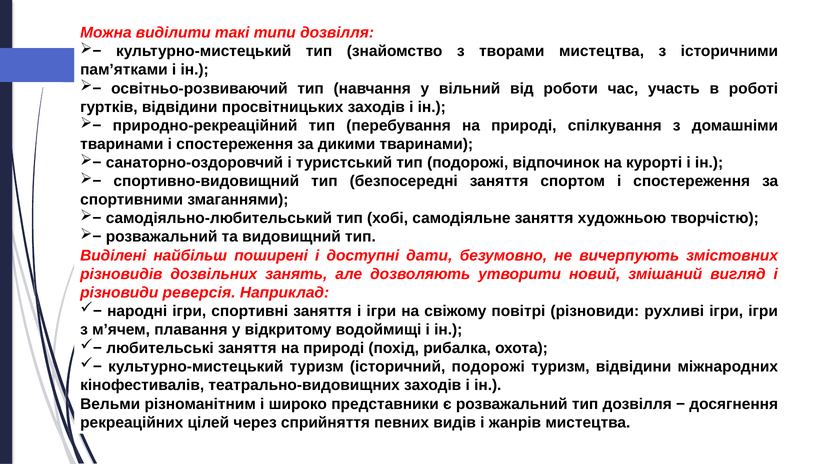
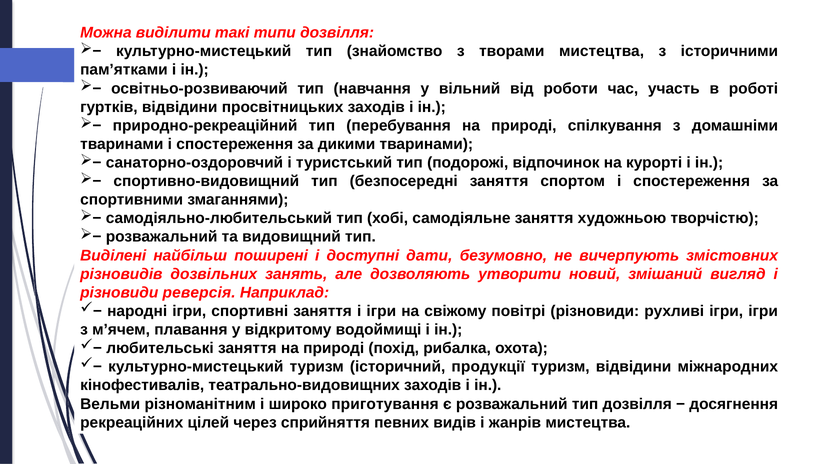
історичний подорожі: подорожі -> продукції
представники: представники -> приготування
